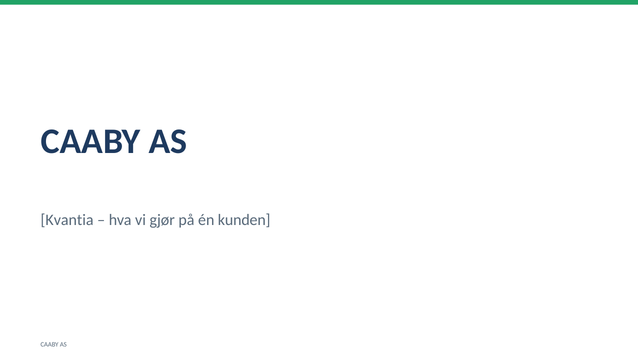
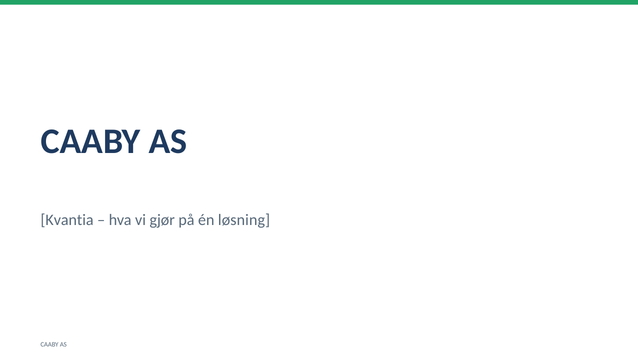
kunden: kunden -> løsning
